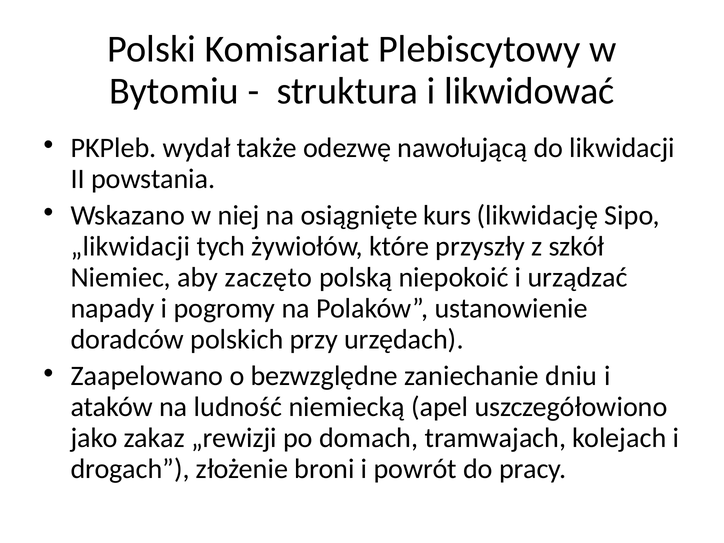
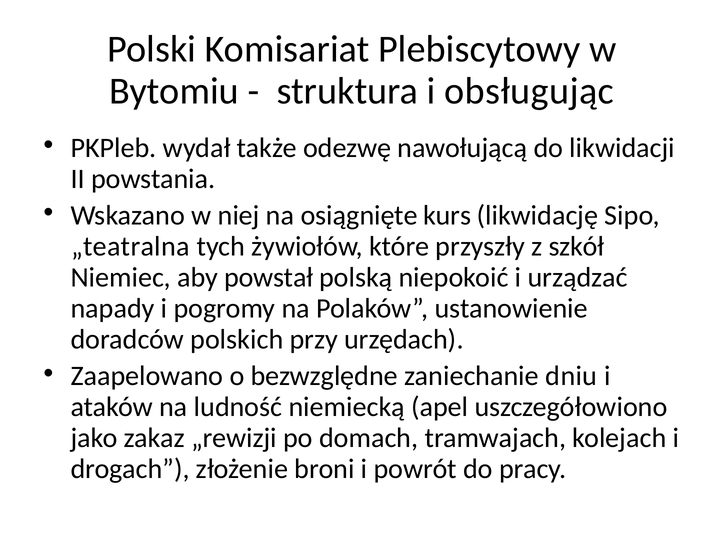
likwidować: likwidować -> obsługując
„likwidacji: „likwidacji -> „teatralna
zaczęto: zaczęto -> powstał
